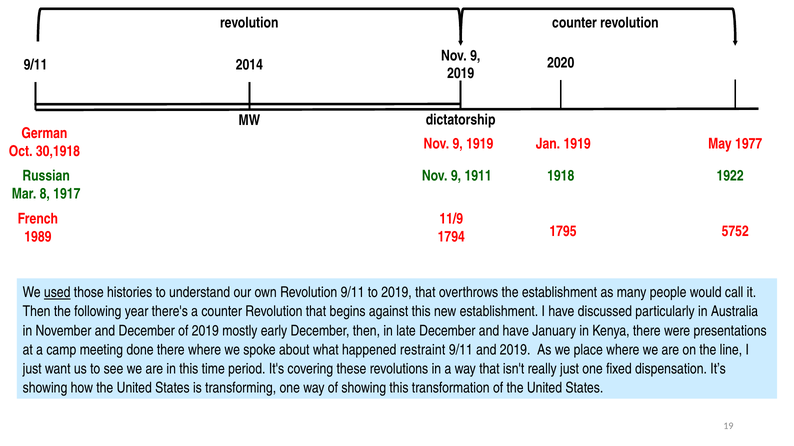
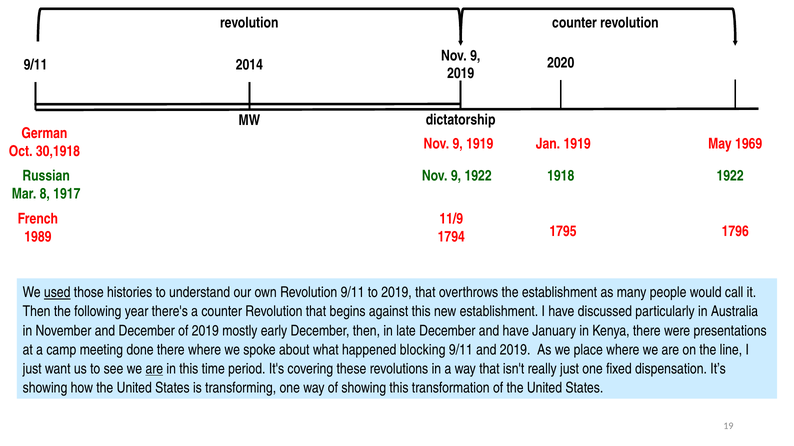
1977: 1977 -> 1969
9 1911: 1911 -> 1922
5752: 5752 -> 1796
restraint: restraint -> blocking
are at (154, 369) underline: none -> present
